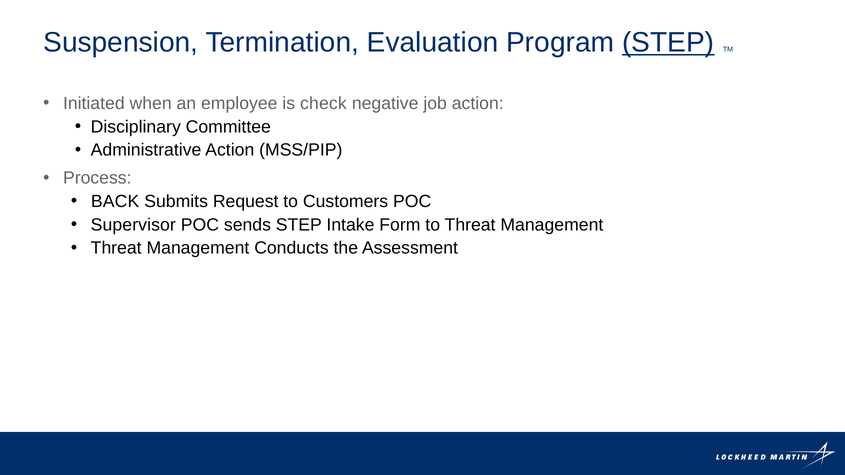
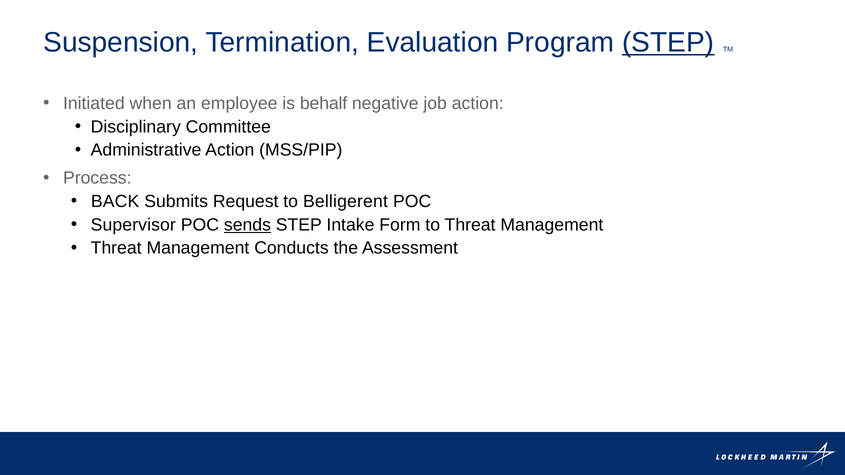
check: check -> behalf
Customers: Customers -> Belligerent
sends underline: none -> present
